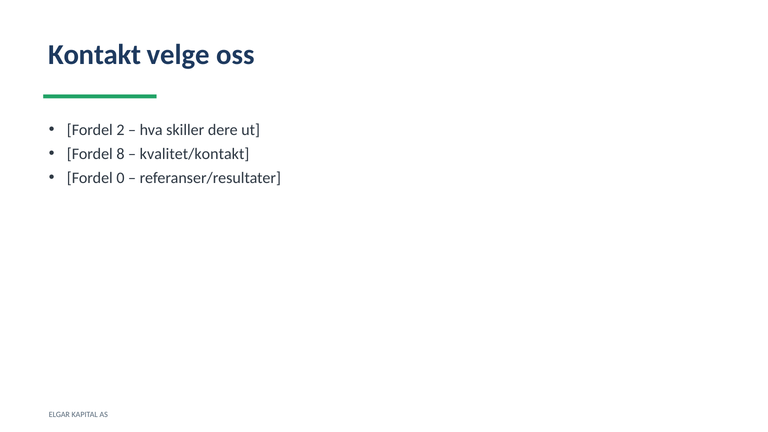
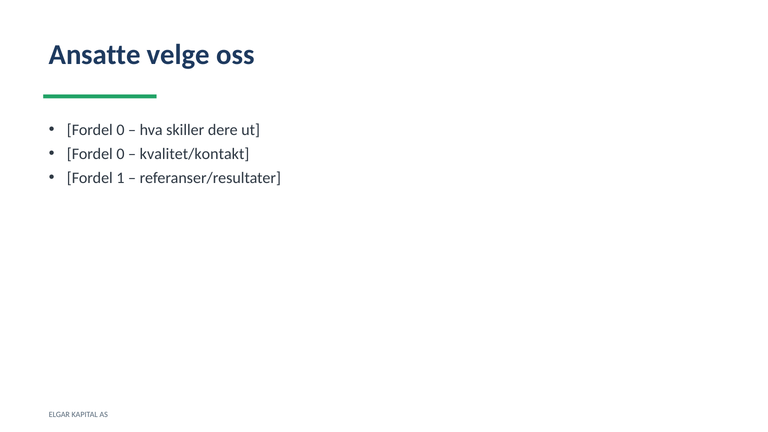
Kontakt: Kontakt -> Ansatte
2 at (120, 130): 2 -> 0
8 at (120, 154): 8 -> 0
0: 0 -> 1
